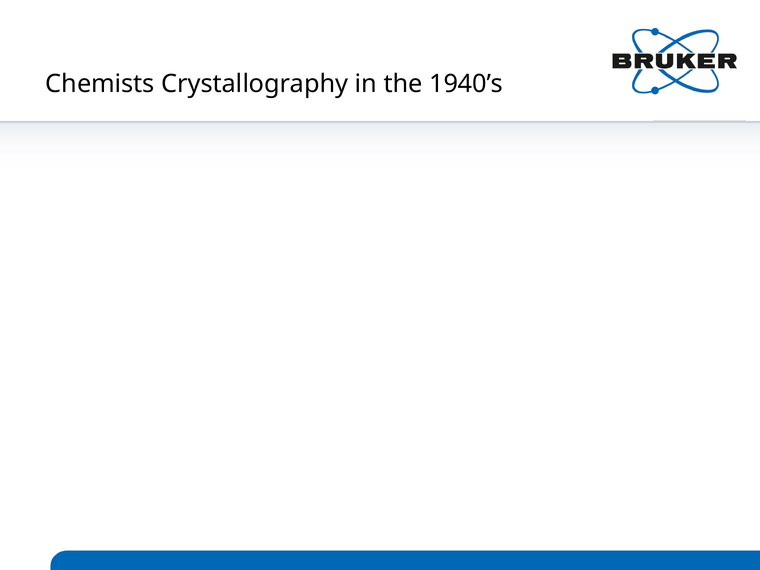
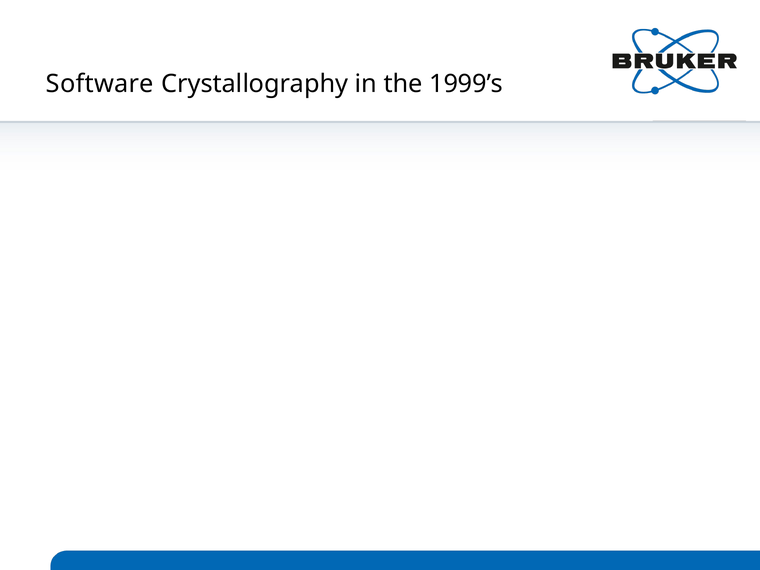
Chemists: Chemists -> Software
1940’s: 1940’s -> 1999’s
